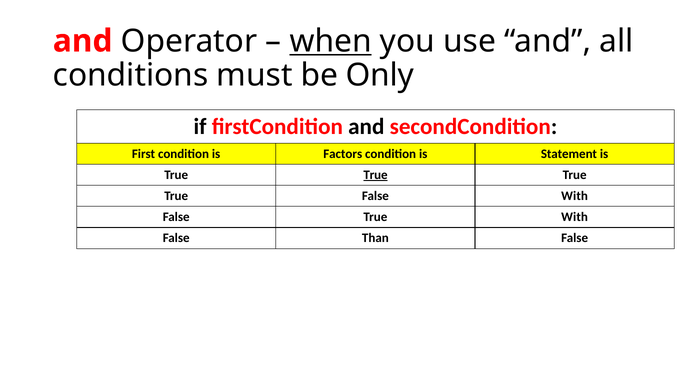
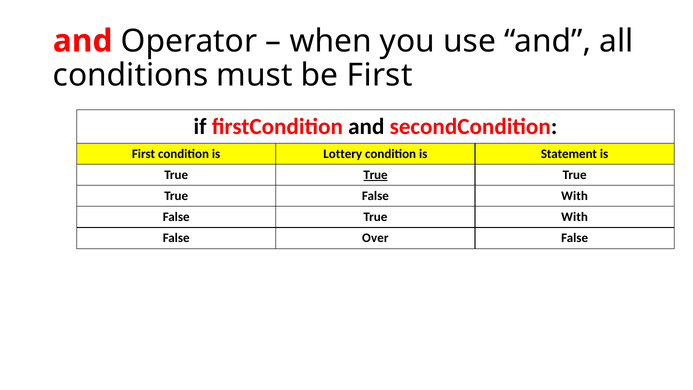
when underline: present -> none
be Only: Only -> First
Factors: Factors -> Lottery
Than: Than -> Over
